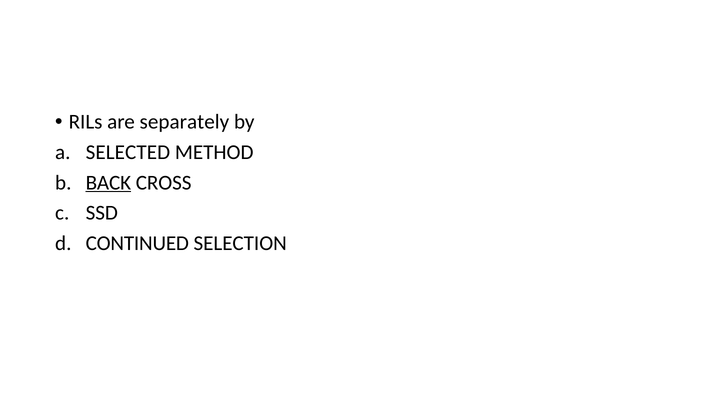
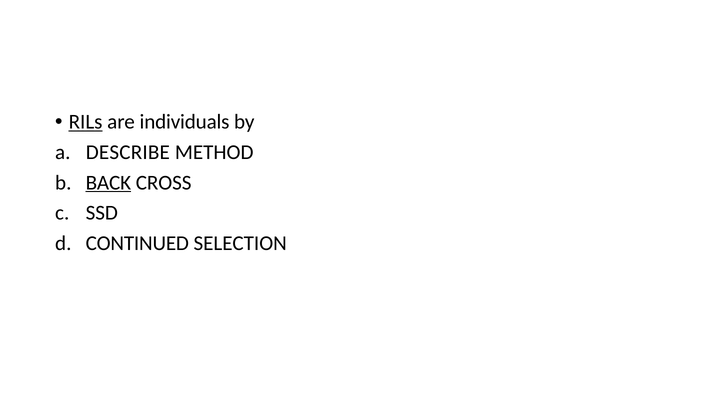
RILs underline: none -> present
separately: separately -> individuals
SELECTED: SELECTED -> DESCRIBE
